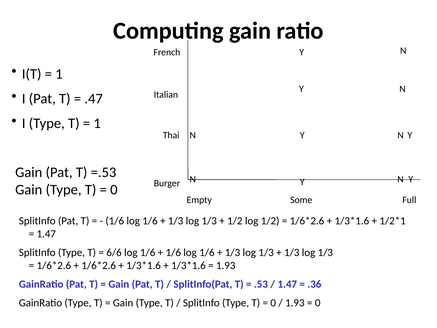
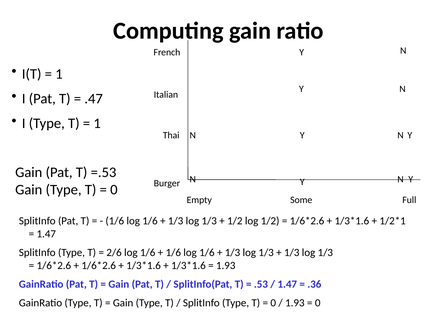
6/6: 6/6 -> 2/6
